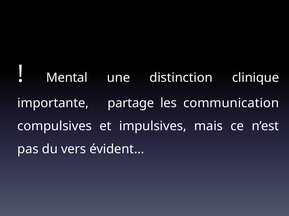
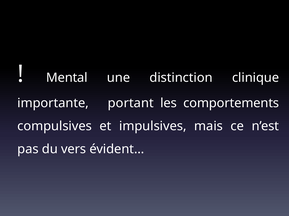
partage: partage -> portant
communication: communication -> comportements
